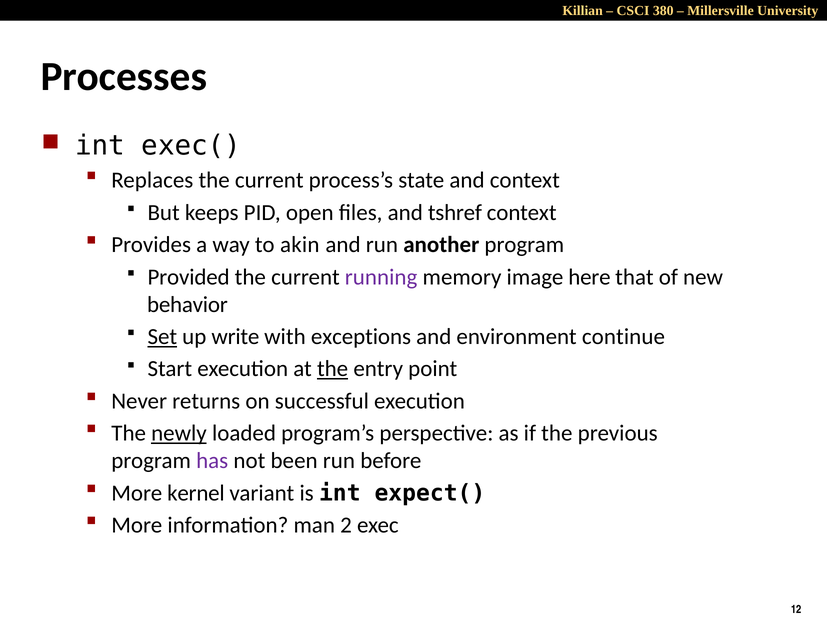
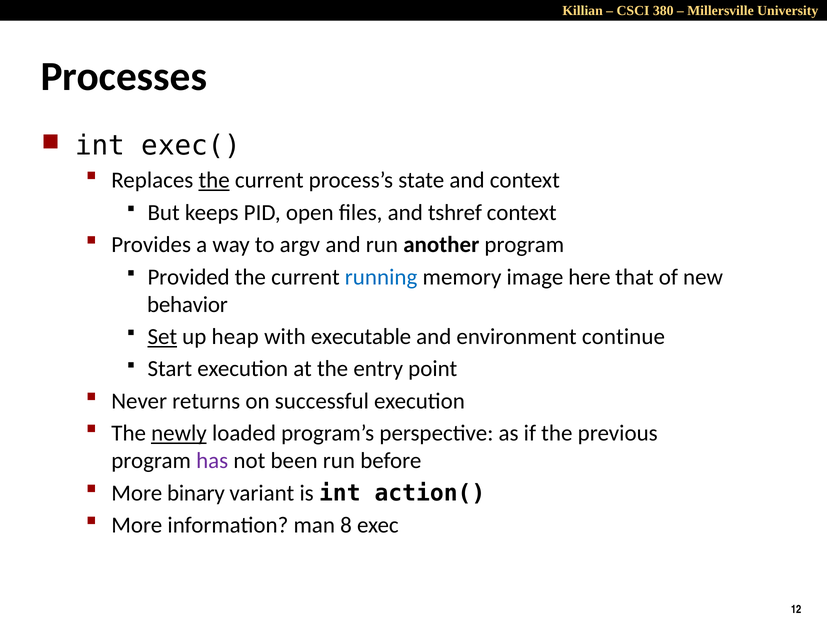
the at (214, 180) underline: none -> present
akin: akin -> argv
running colour: purple -> blue
write: write -> heap
exceptions: exceptions -> executable
the at (333, 369) underline: present -> none
kernel: kernel -> binary
expect(: expect( -> action(
2: 2 -> 8
